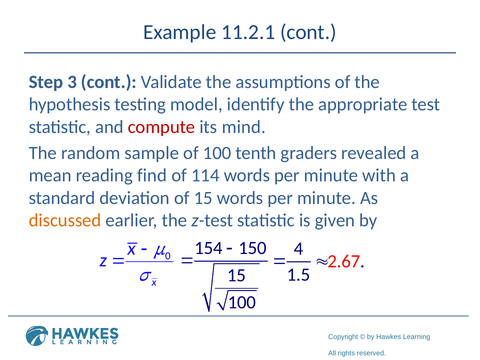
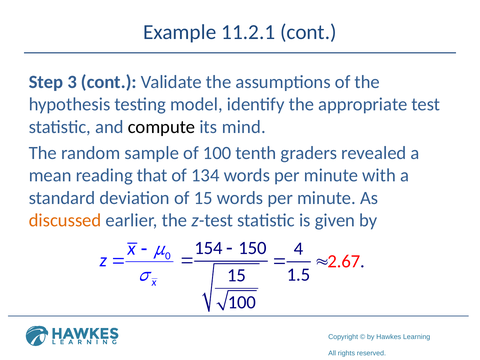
compute colour: red -> black
find: find -> that
114: 114 -> 134
